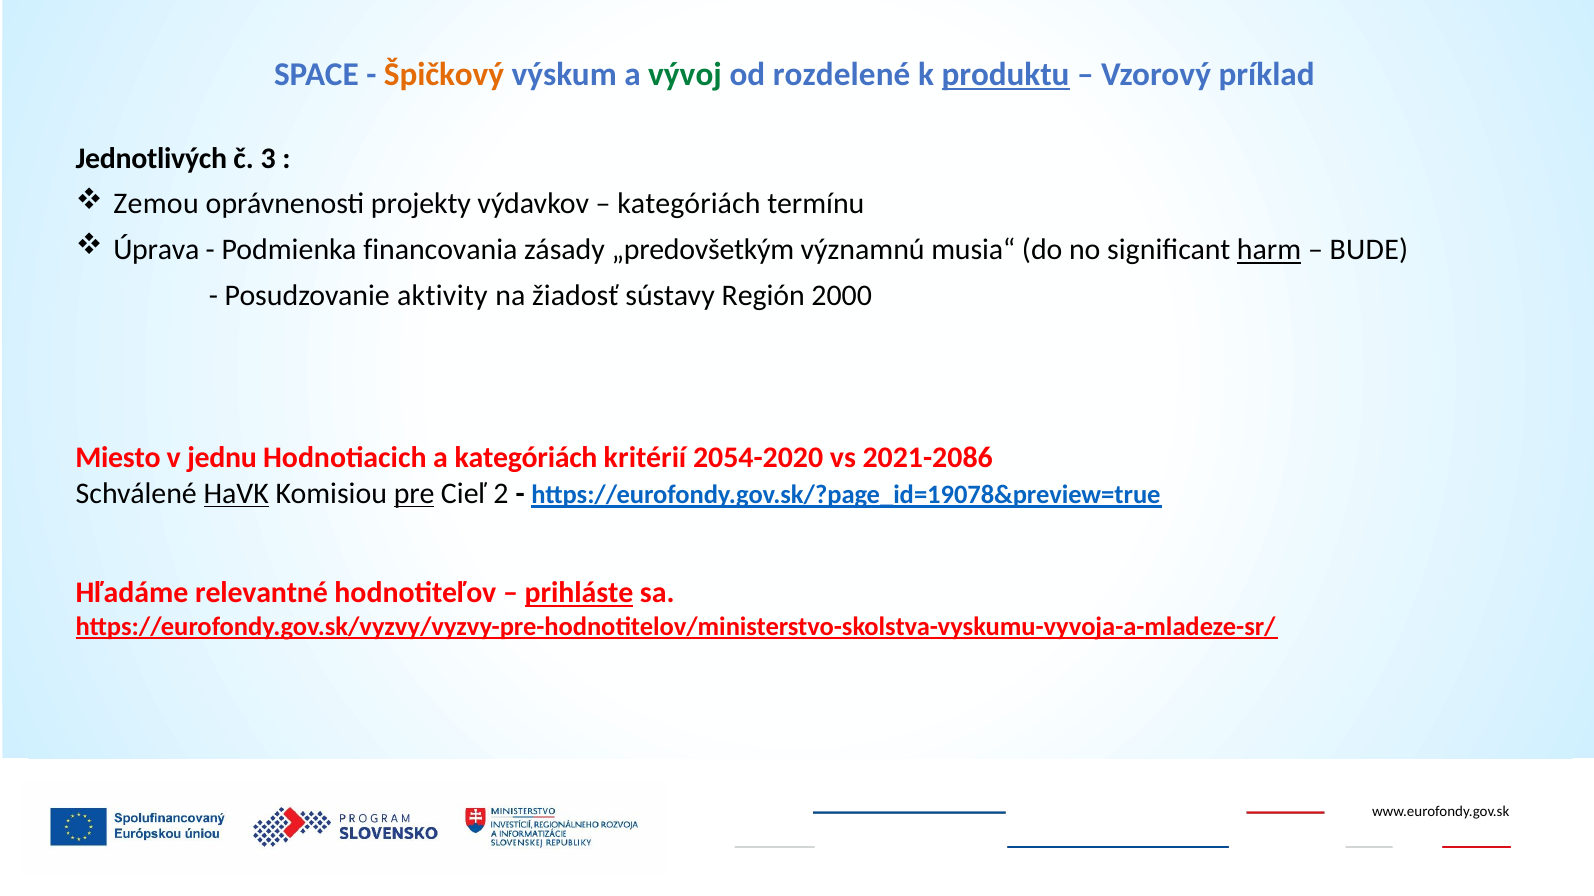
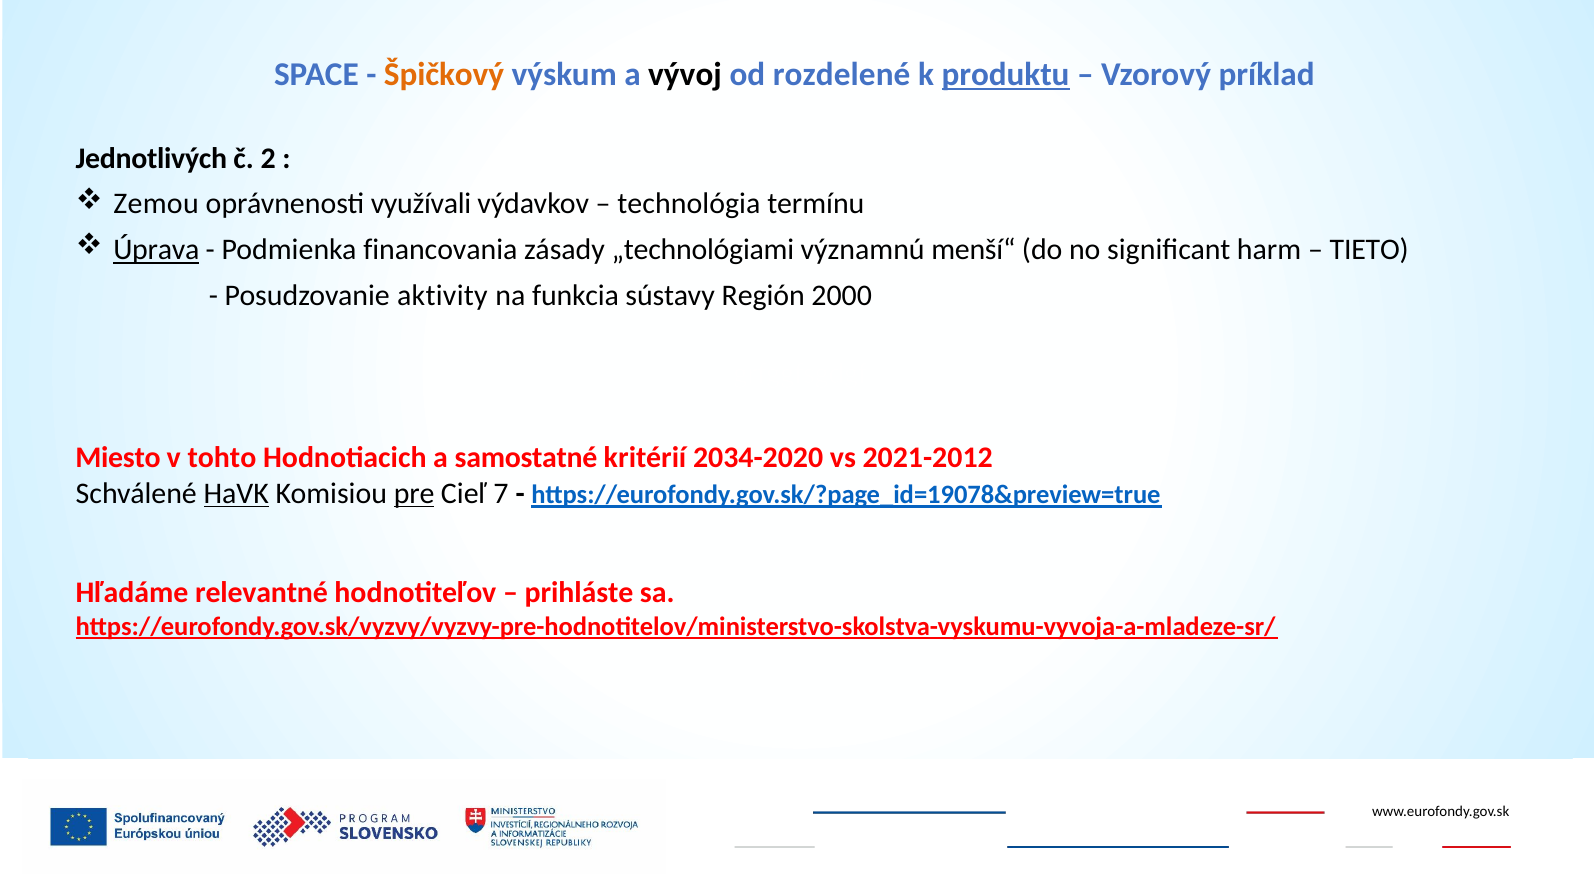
vývoj colour: green -> black
3: 3 -> 2
projekty: projekty -> využívali
kategóriách at (689, 204): kategóriách -> technológia
Úprava underline: none -> present
„predovšetkým: „predovšetkým -> „technológiami
musia“: musia“ -> menší“
harm underline: present -> none
BUDE: BUDE -> TIETO
žiadosť: žiadosť -> funkcia
jednu: jednu -> tohto
a kategóriách: kategóriách -> samostatné
2054-2020: 2054-2020 -> 2034-2020
2021-2086: 2021-2086 -> 2021-2012
2: 2 -> 7
prihláste underline: present -> none
